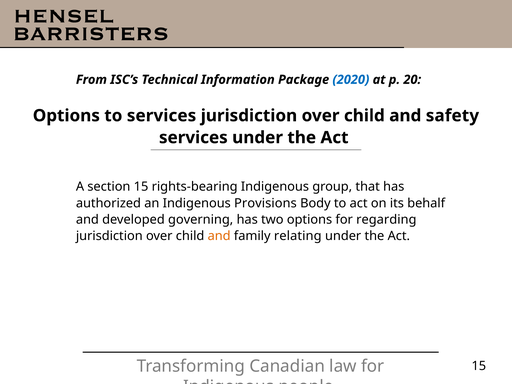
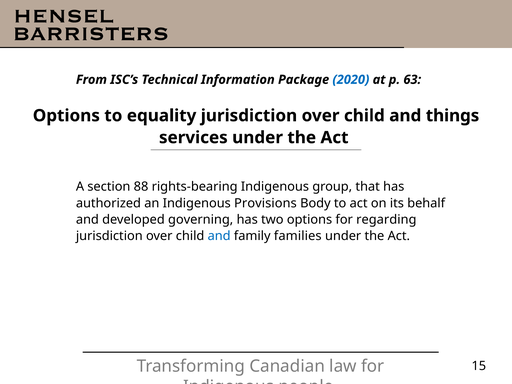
20: 20 -> 63
to services: services -> equality
safety: safety -> things
section 15: 15 -> 88
and at (219, 236) colour: orange -> blue
relating: relating -> families
